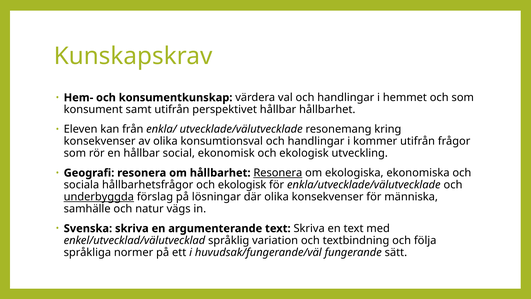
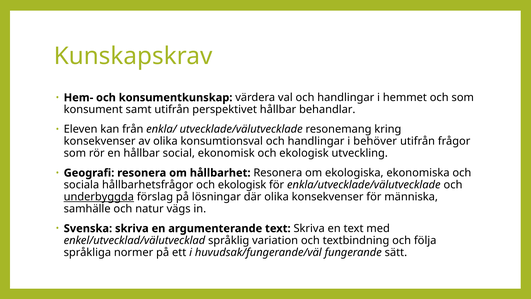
hållbar hållbarhet: hållbarhet -> behandlar
kommer: kommer -> behöver
Resonera at (278, 173) underline: present -> none
